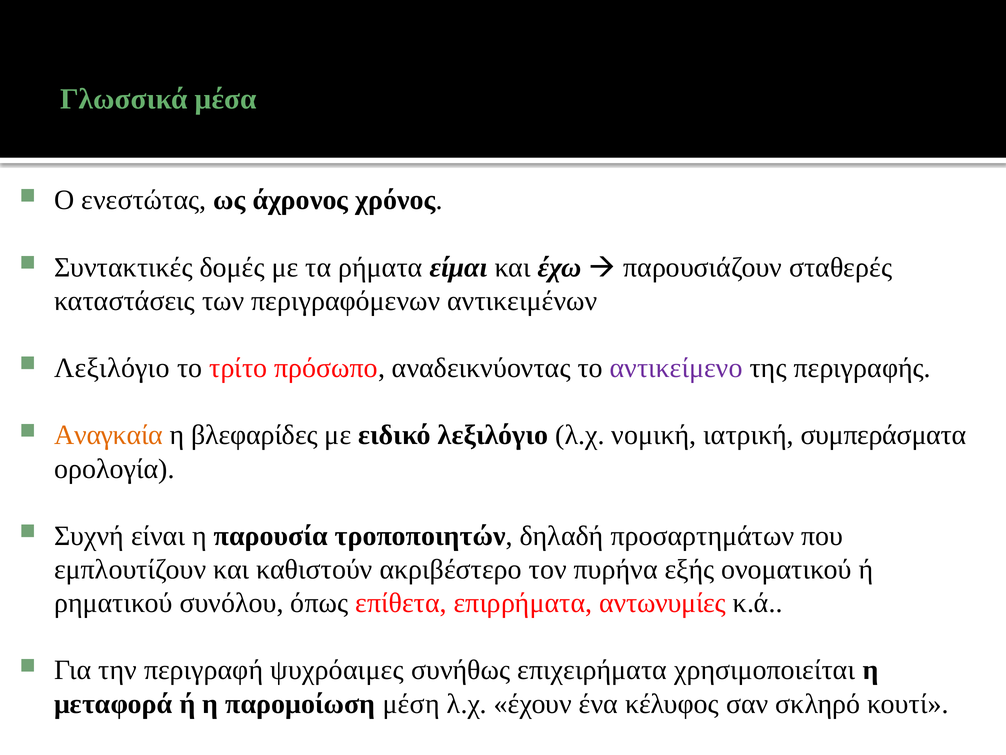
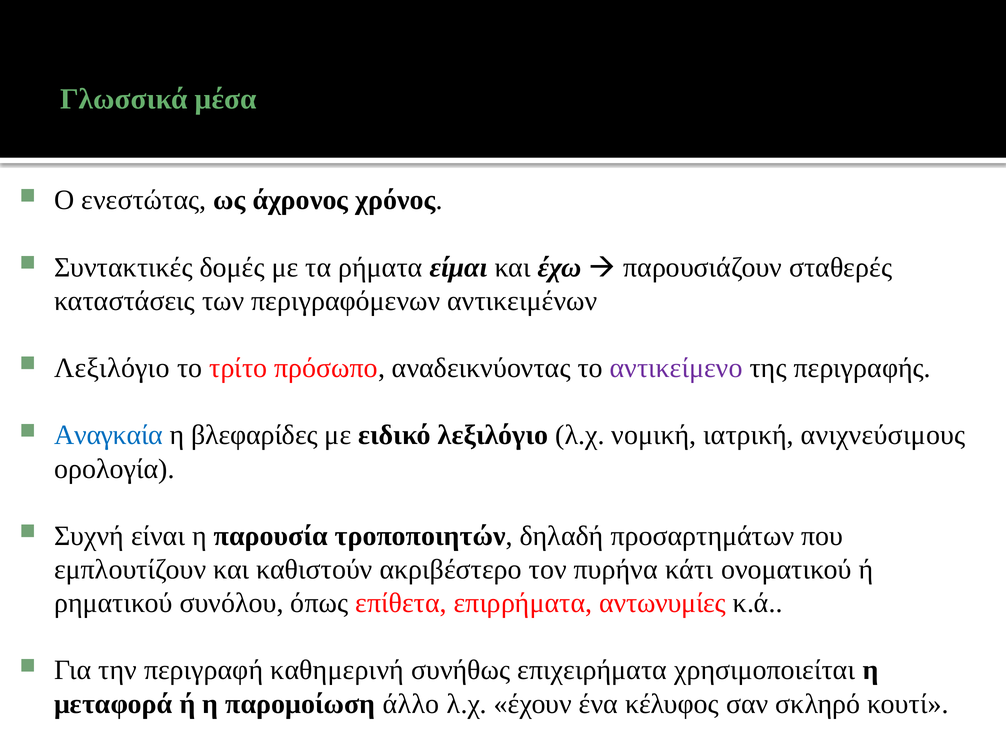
Αναγκαία colour: orange -> blue
συμπεράσματα: συμπεράσματα -> ανιχνεύσιμους
εξής: εξής -> κάτι
ψυχρόαιμες: ψυχρόαιμες -> καθημερινή
μέση: μέση -> άλλο
